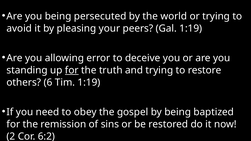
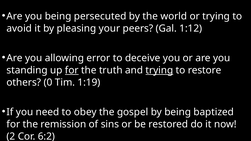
Gal 1:19: 1:19 -> 1:12
trying at (159, 70) underline: none -> present
6: 6 -> 0
